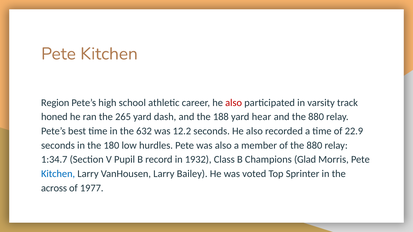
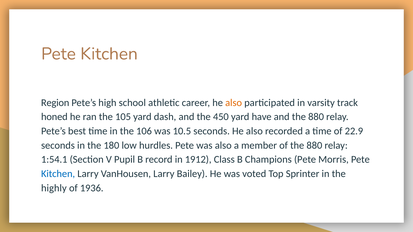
also at (234, 103) colour: red -> orange
265: 265 -> 105
188: 188 -> 450
hear: hear -> have
632: 632 -> 106
12.2: 12.2 -> 10.5
1:34.7: 1:34.7 -> 1:54.1
1932: 1932 -> 1912
Champions Glad: Glad -> Pete
across: across -> highly
1977: 1977 -> 1936
